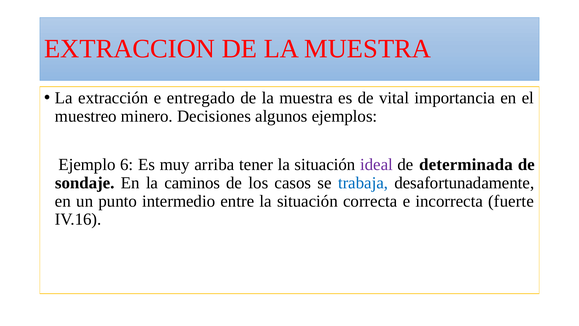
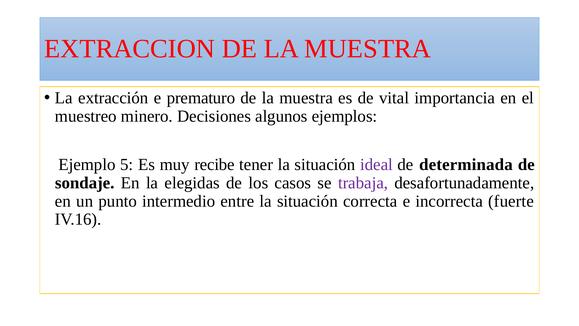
entregado: entregado -> prematuro
6: 6 -> 5
arriba: arriba -> recibe
caminos: caminos -> elegidas
trabaja colour: blue -> purple
